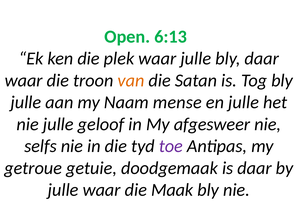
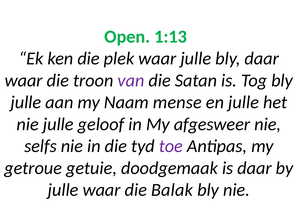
6:13: 6:13 -> 1:13
van colour: orange -> purple
Maak: Maak -> Balak
